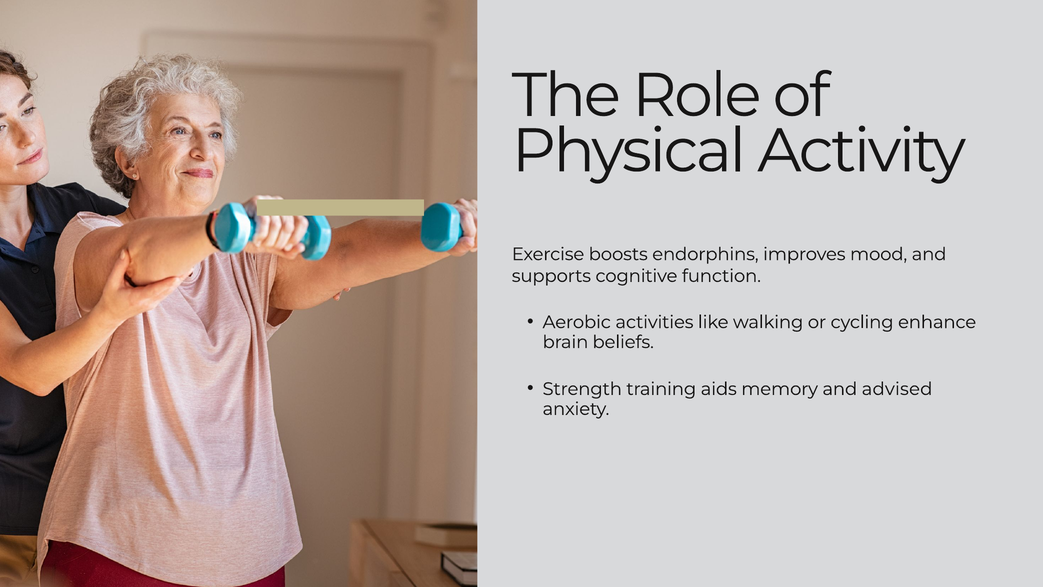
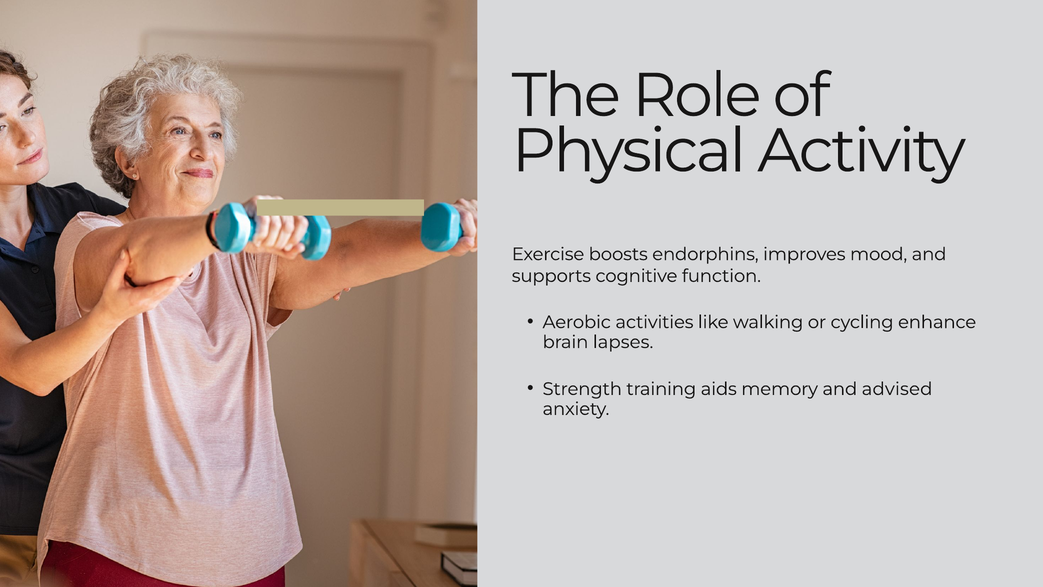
beliefs: beliefs -> lapses
